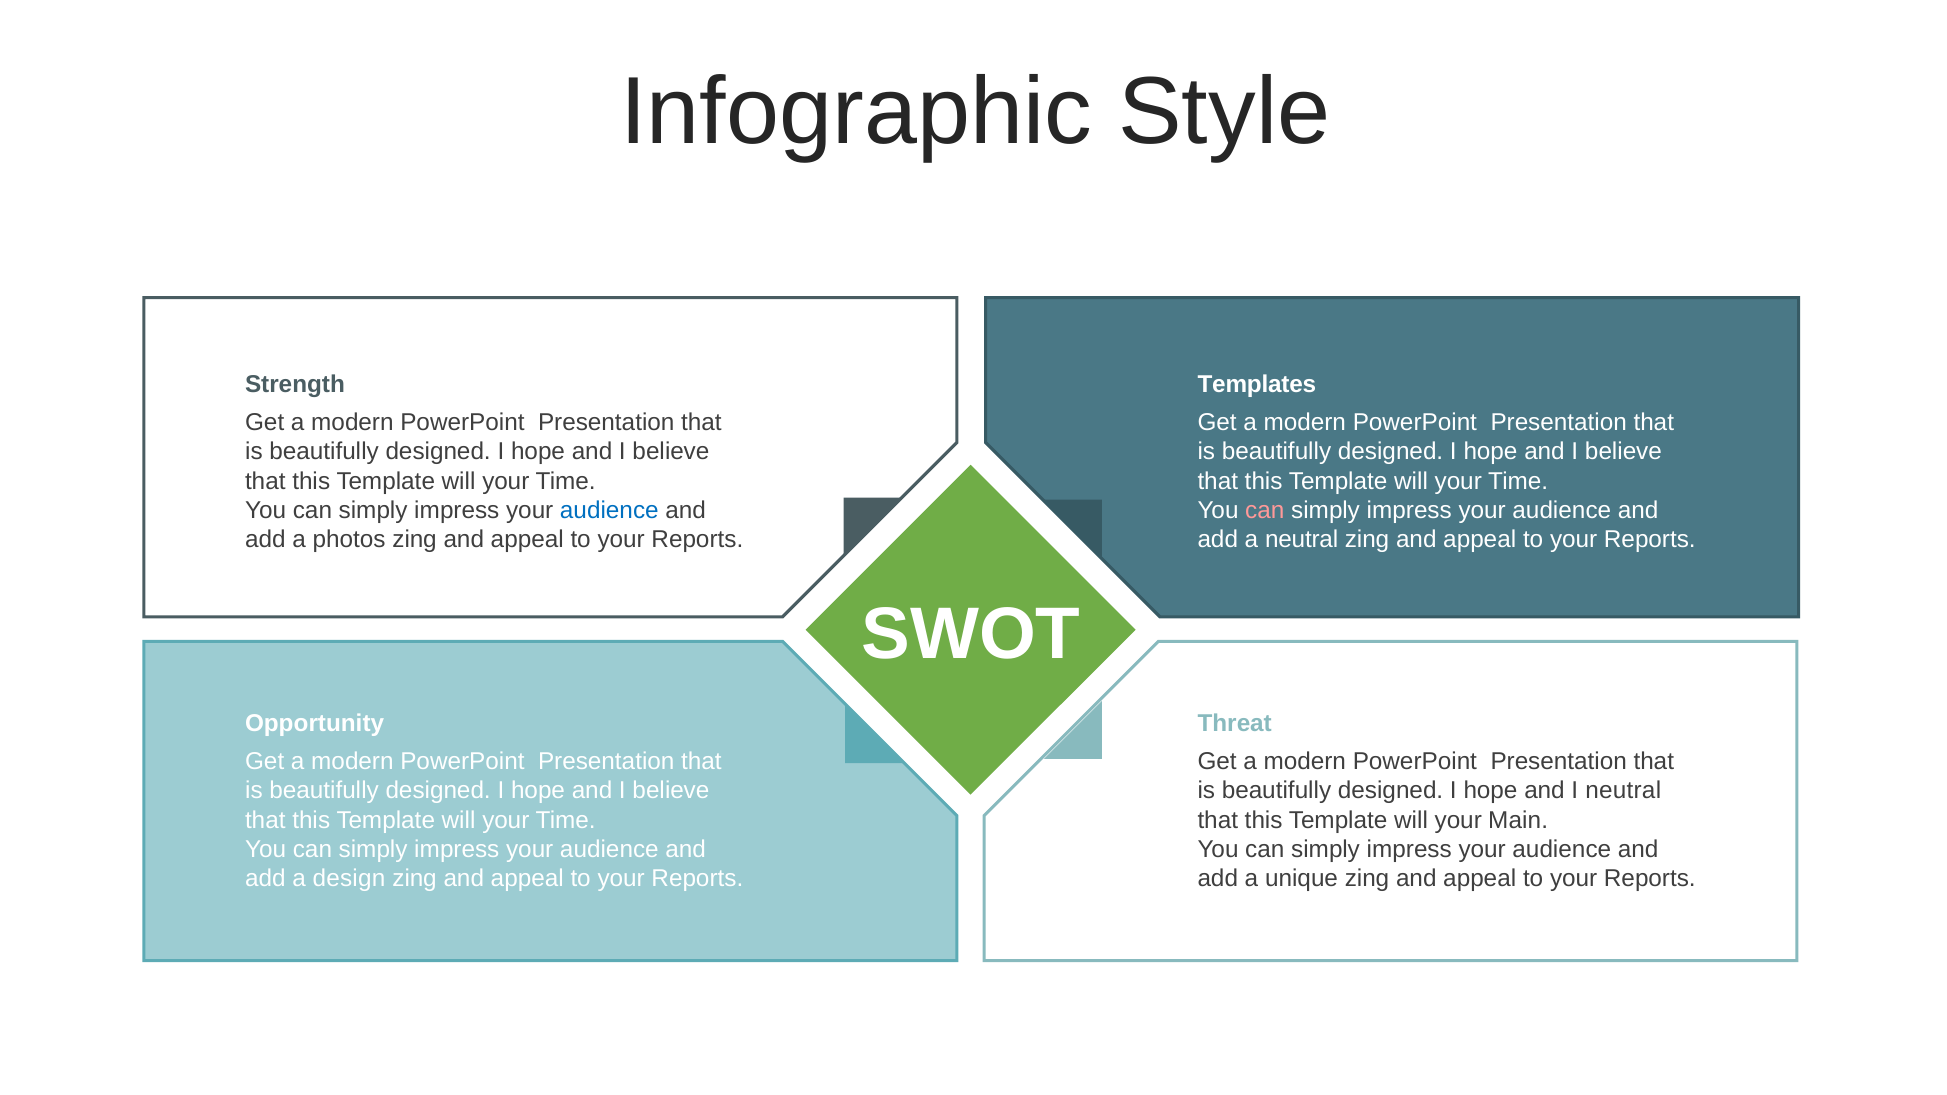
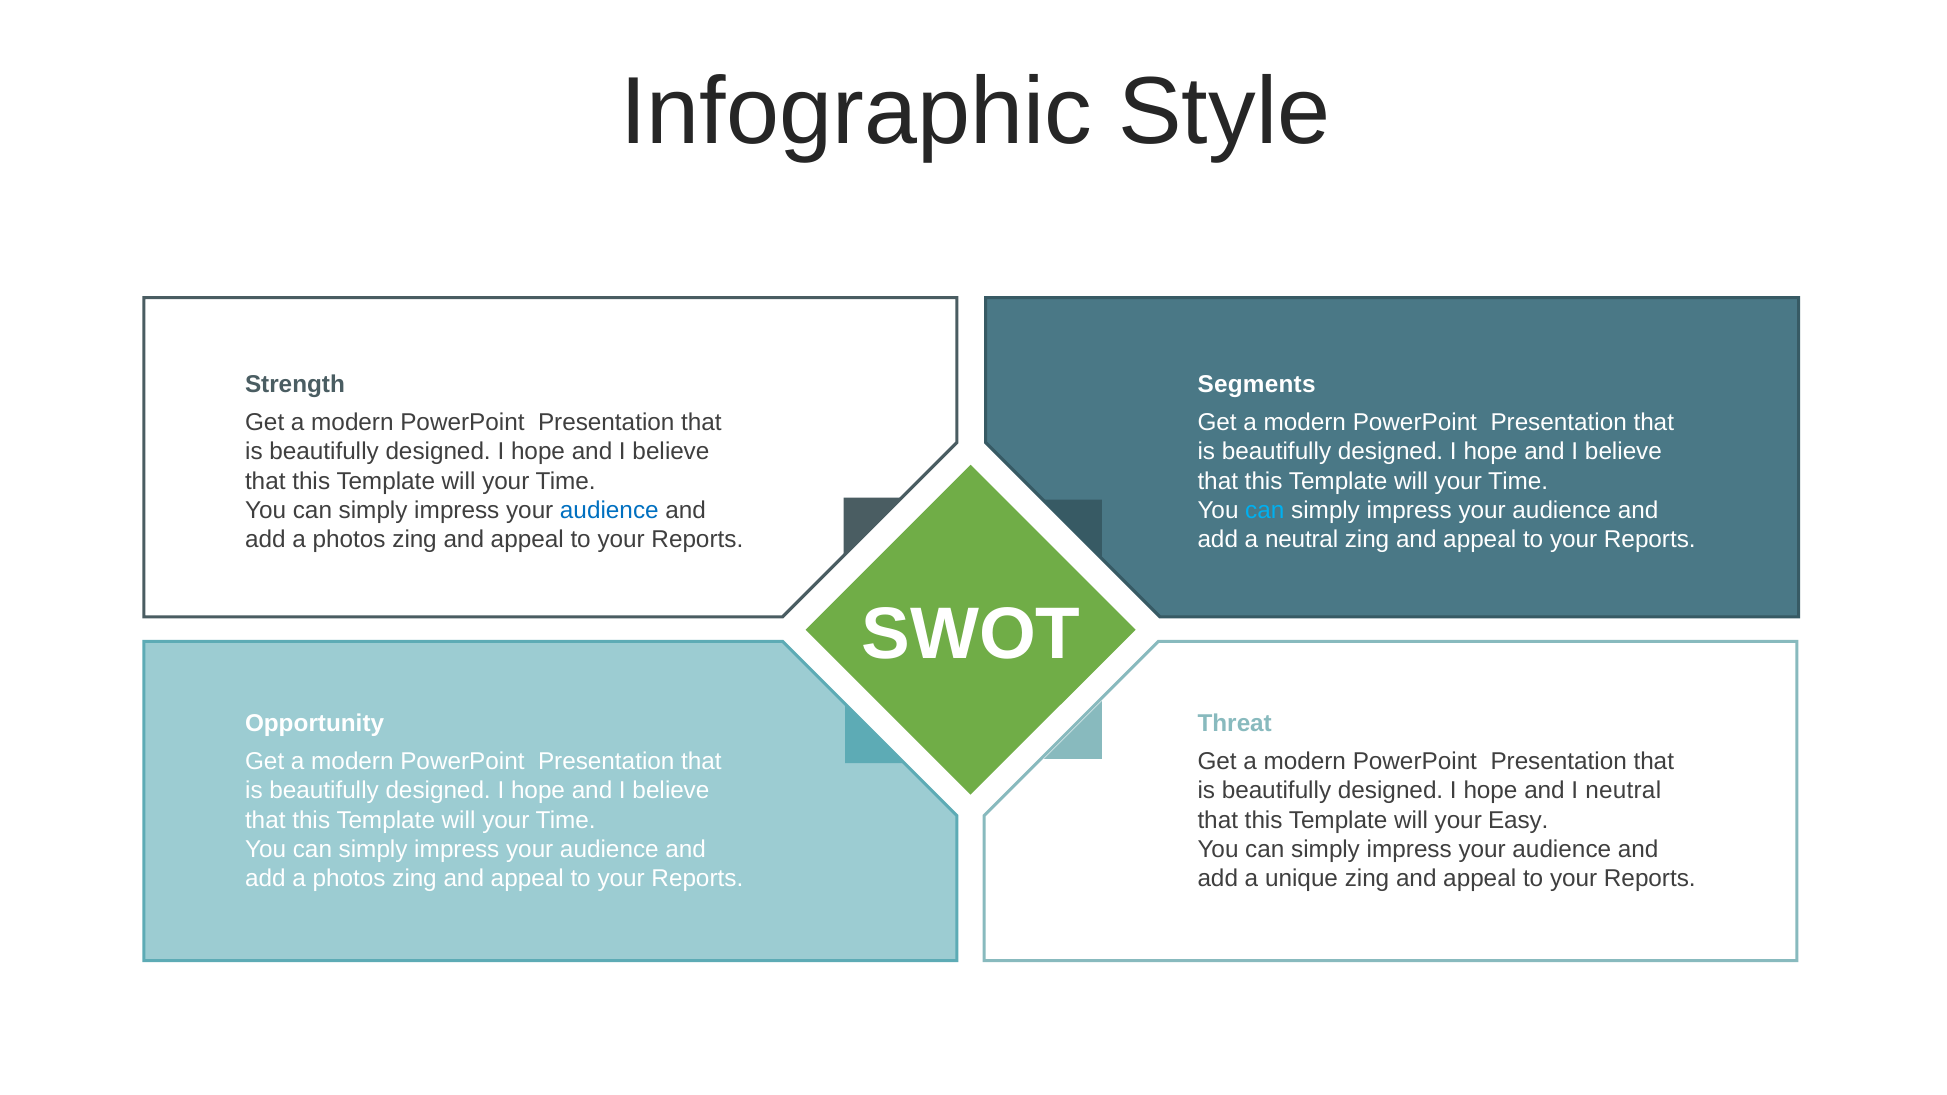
Templates: Templates -> Segments
can at (1265, 510) colour: pink -> light blue
Main: Main -> Easy
design at (349, 879): design -> photos
